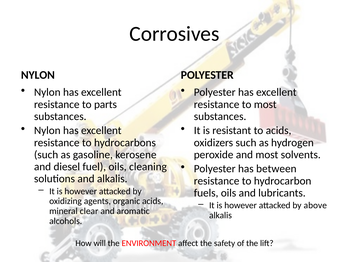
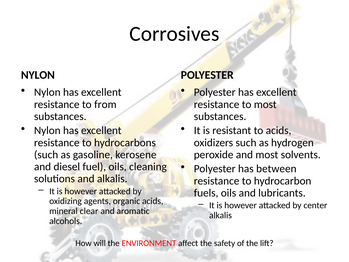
parts: parts -> from
above: above -> center
